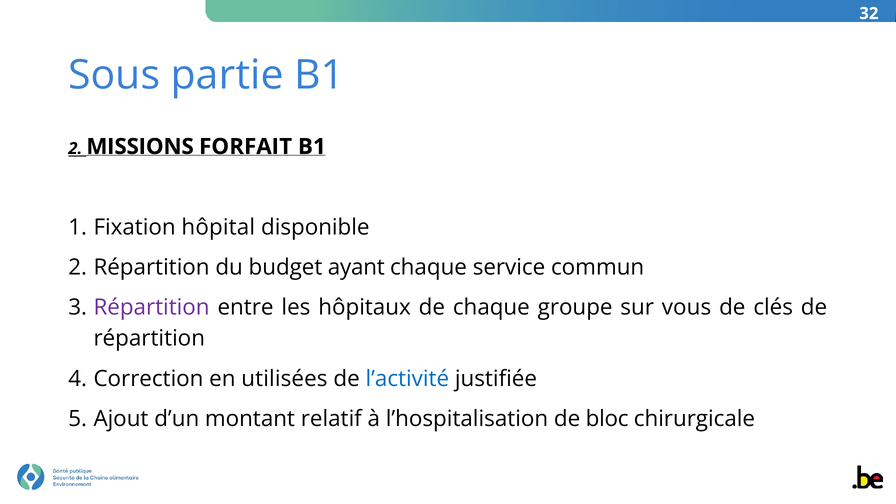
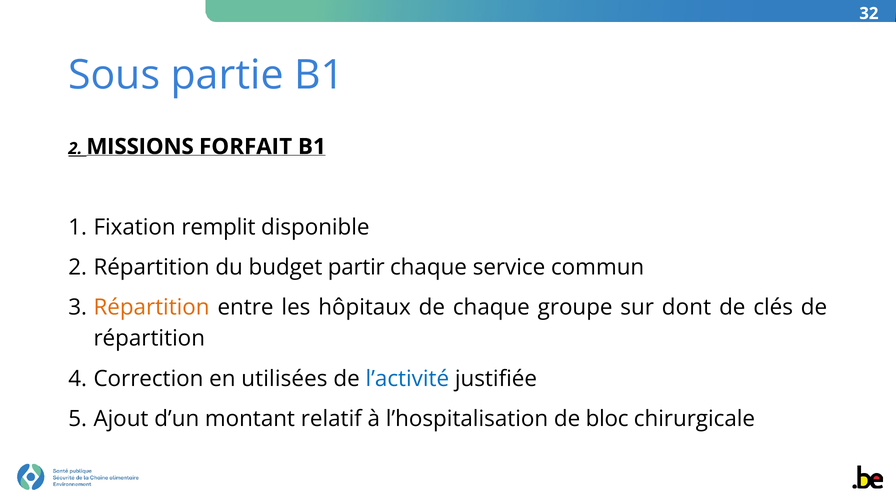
hôpital: hôpital -> remplit
ayant: ayant -> partir
Répartition at (152, 308) colour: purple -> orange
vous: vous -> dont
